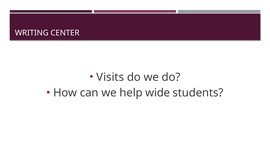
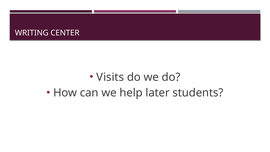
wide: wide -> later
